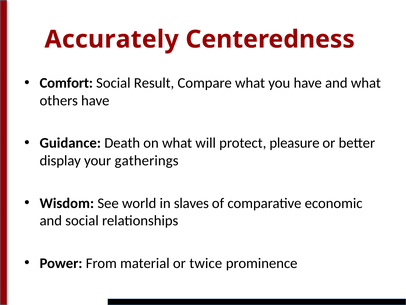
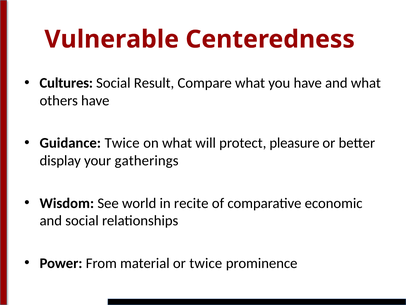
Accurately: Accurately -> Vulnerable
Comfort: Comfort -> Cultures
Guidance Death: Death -> Twice
slaves: slaves -> recite
